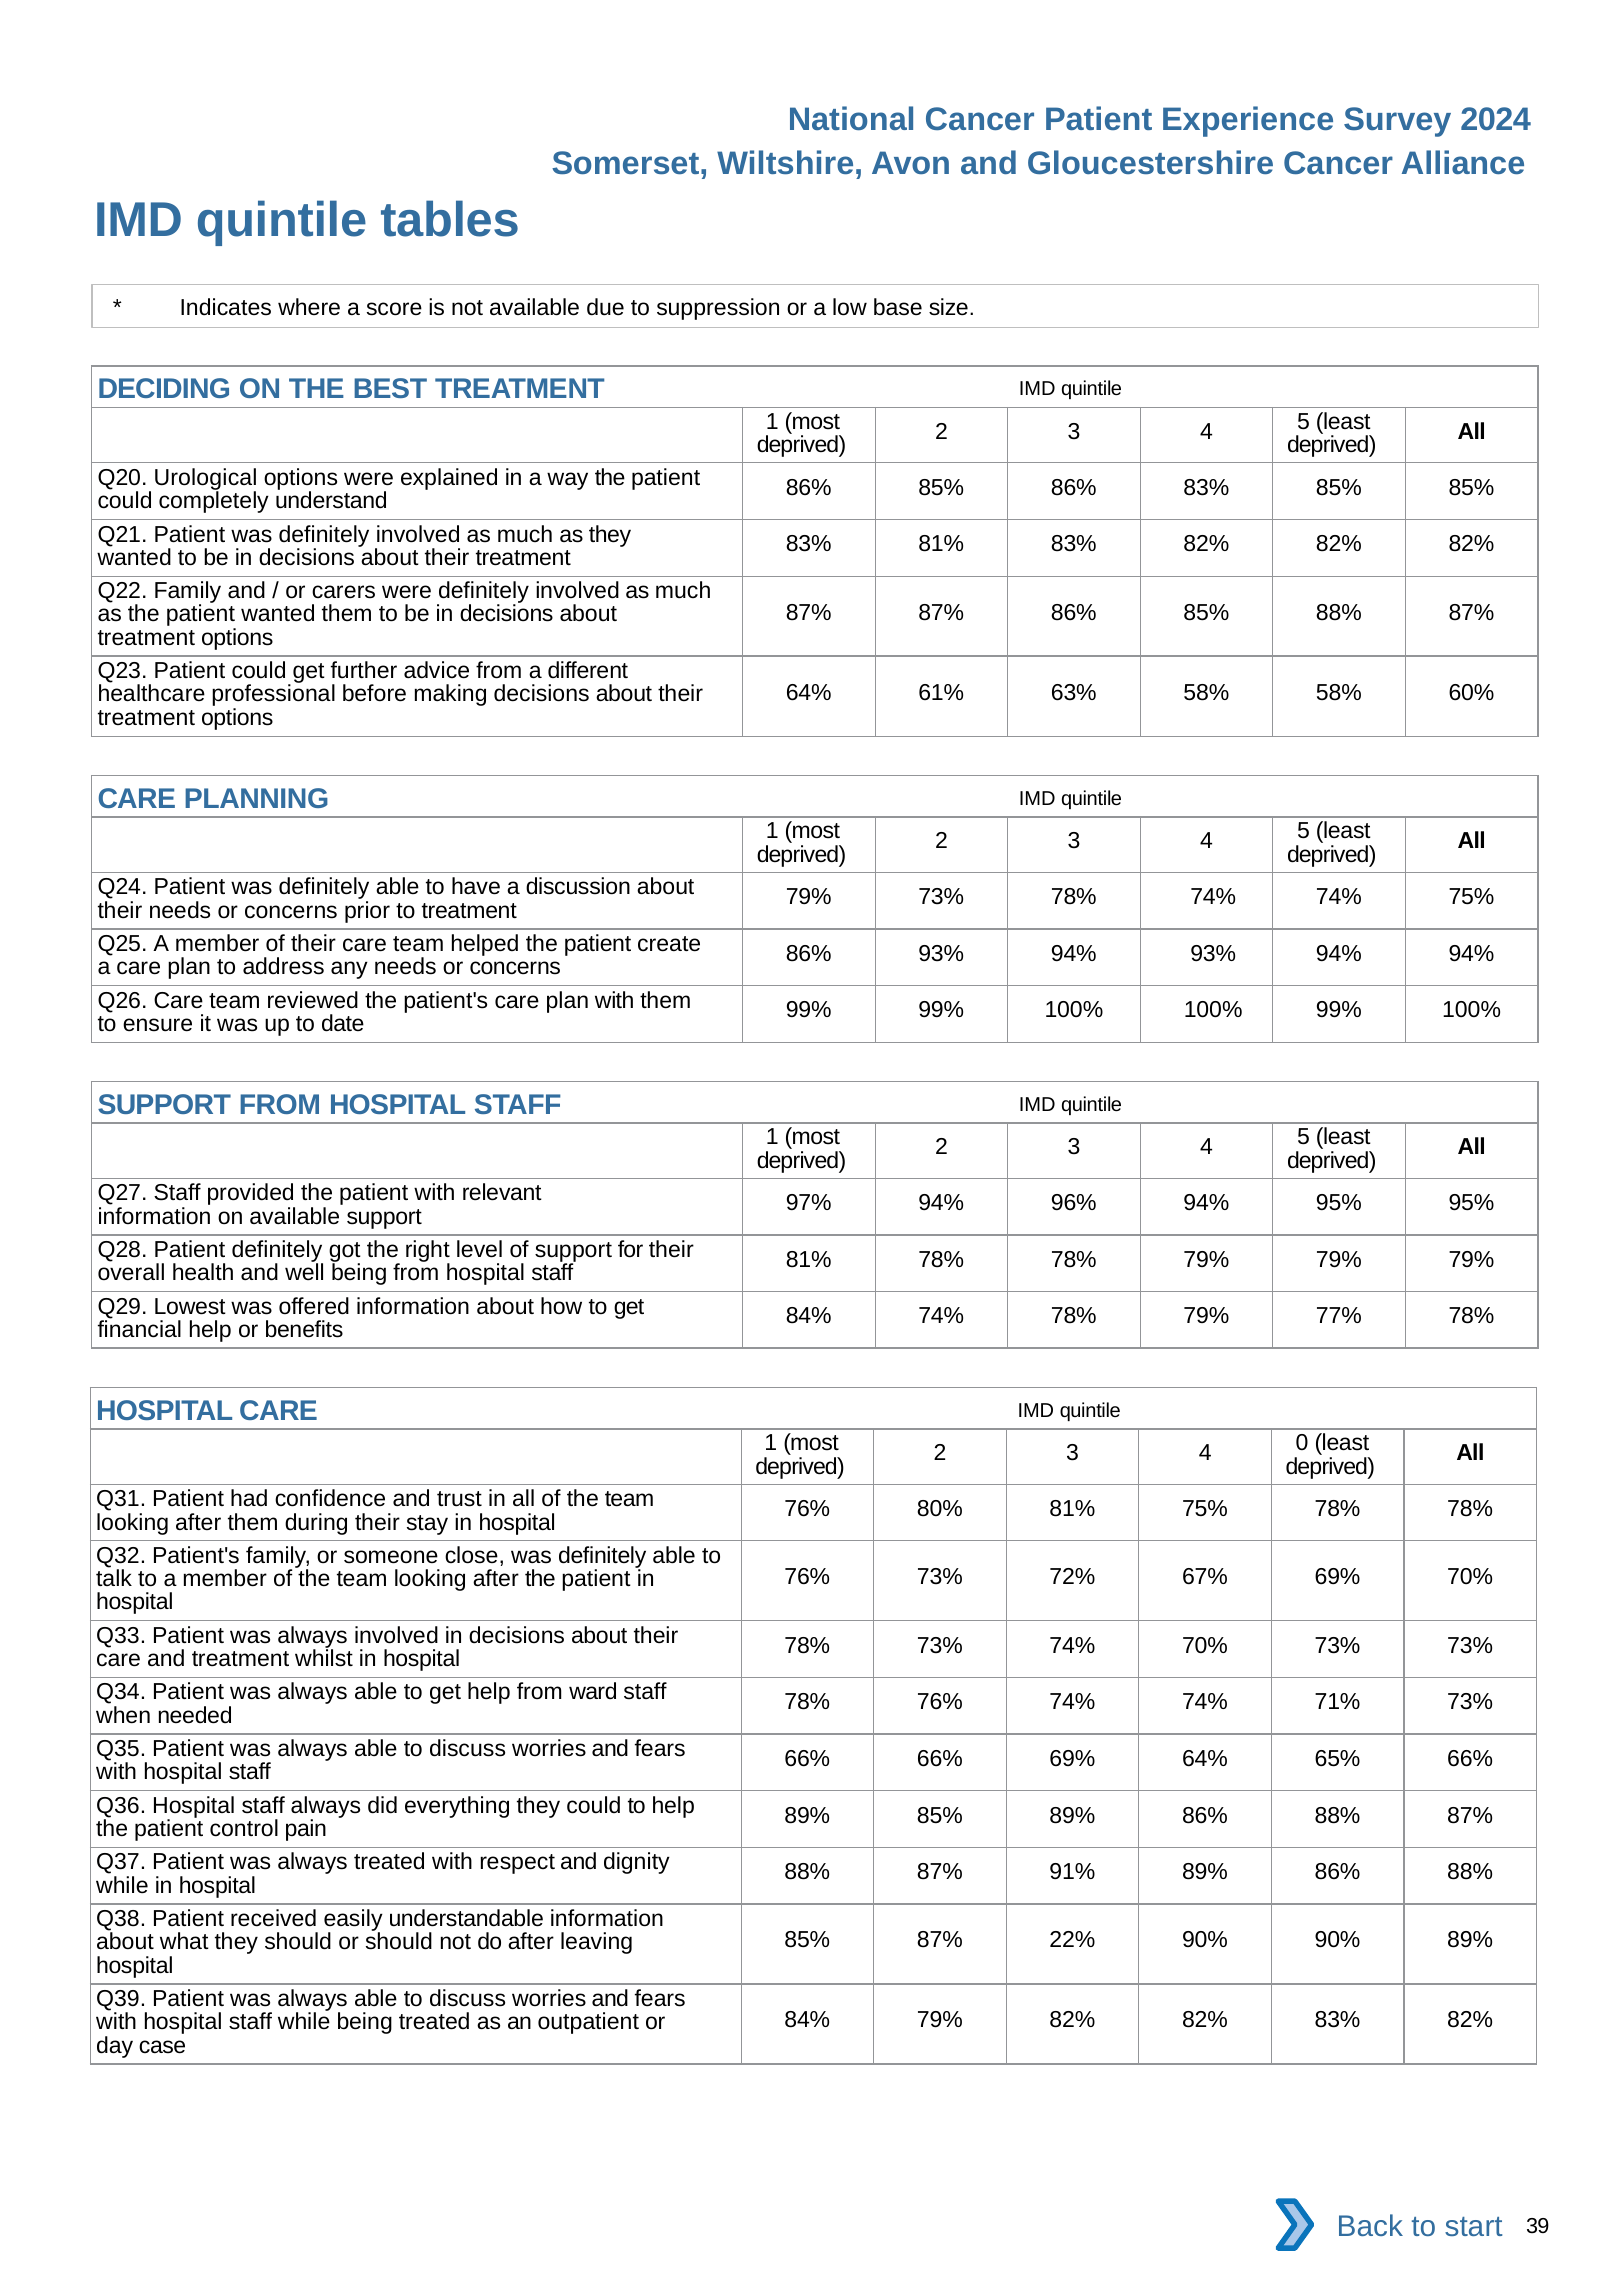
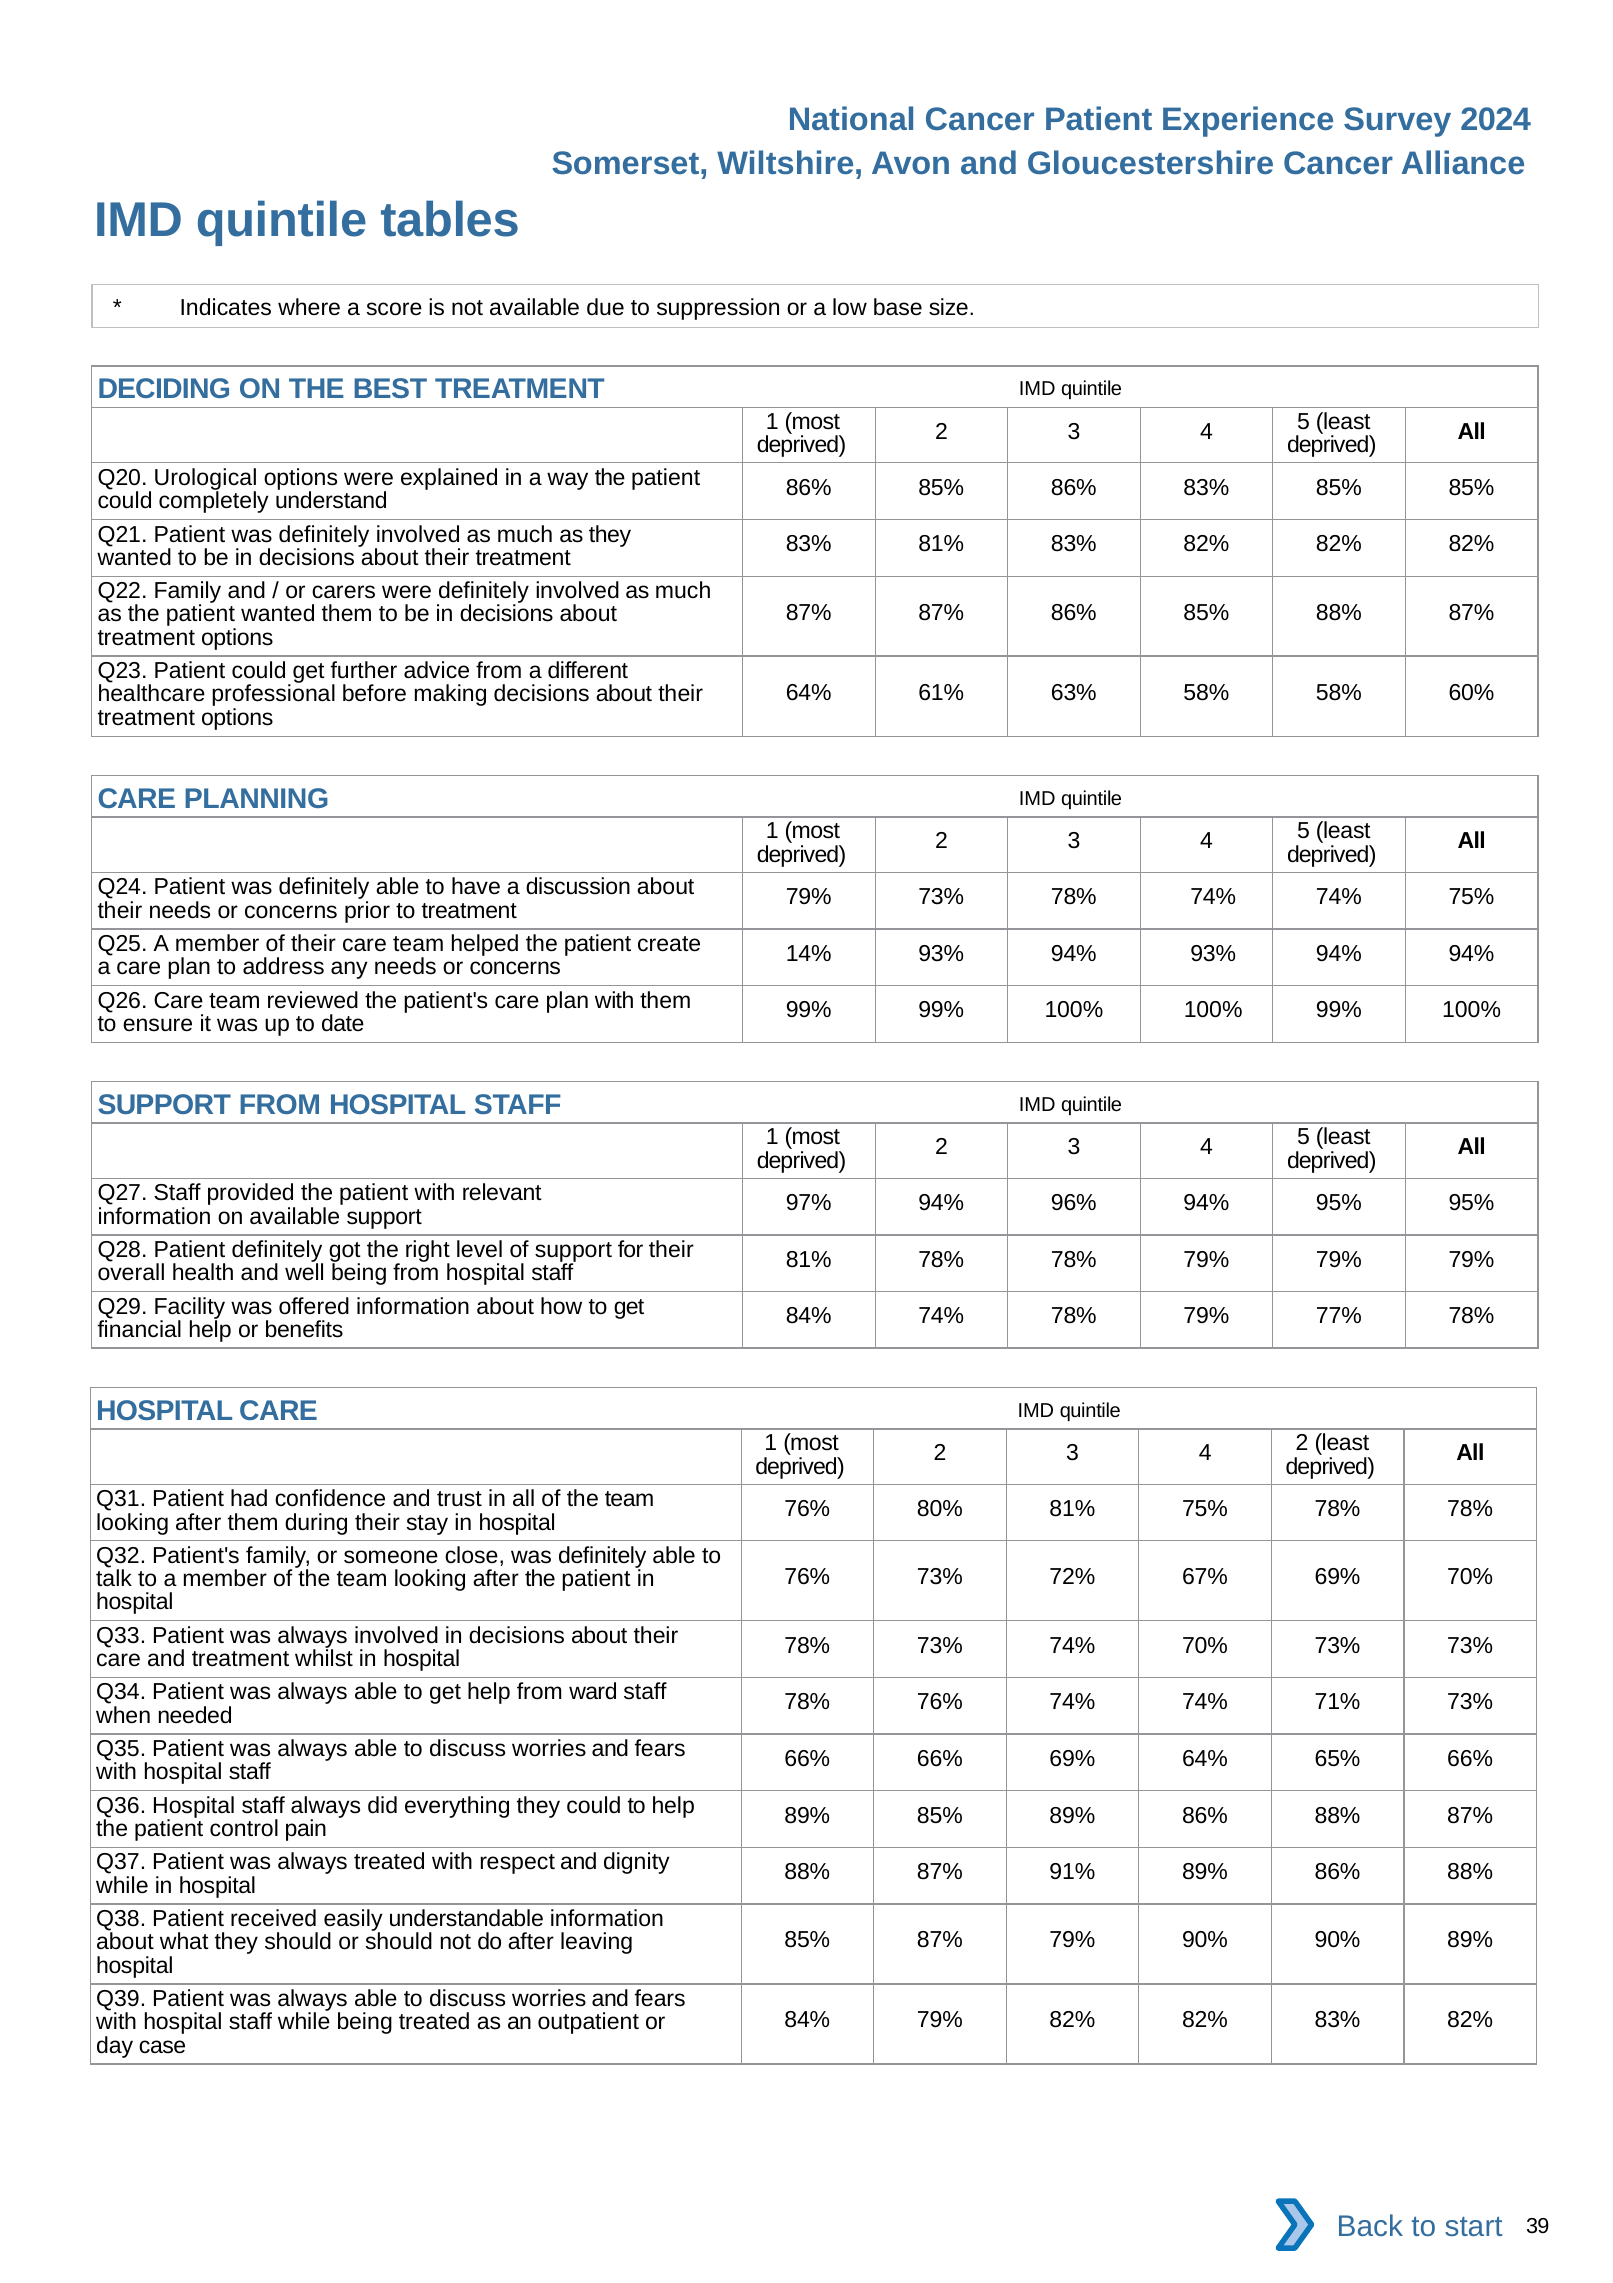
86% at (809, 954): 86% -> 14%
Lowest: Lowest -> Facility
4 0: 0 -> 2
87% 22%: 22% -> 79%
